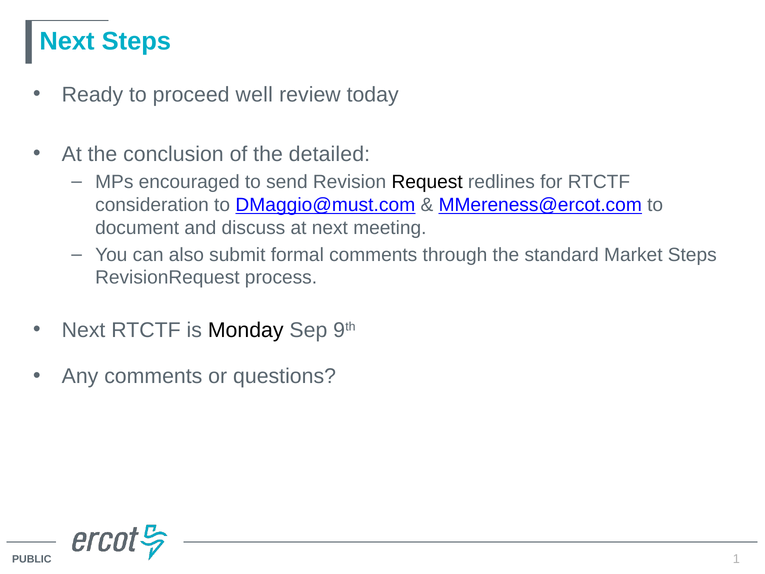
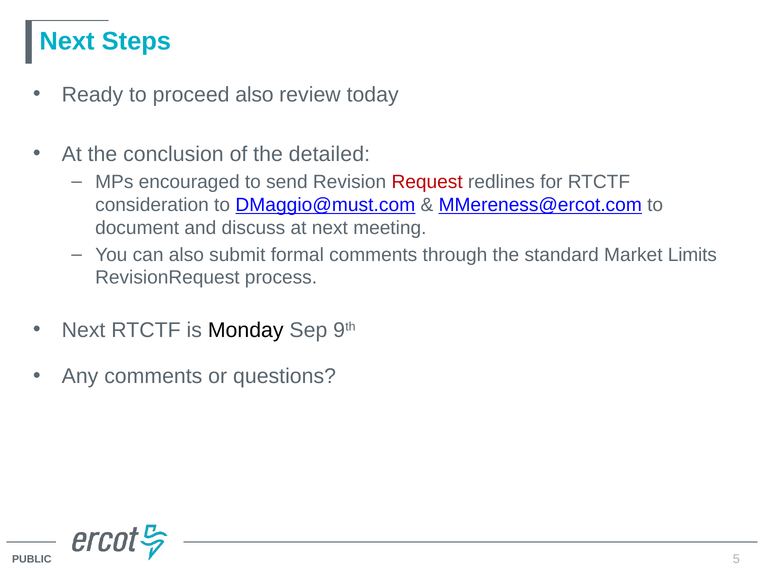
proceed well: well -> also
Request colour: black -> red
Market Steps: Steps -> Limits
1: 1 -> 5
